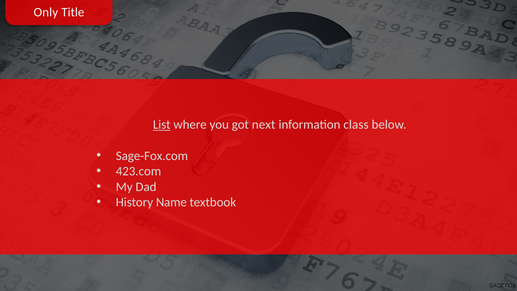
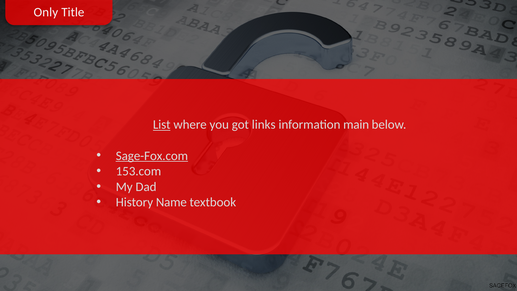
next: next -> links
class: class -> main
Sage-Fox.com underline: none -> present
423.com: 423.com -> 153.com
